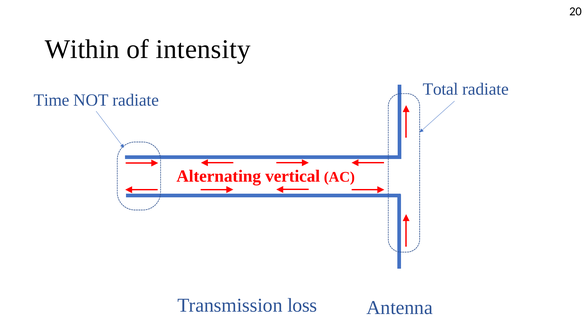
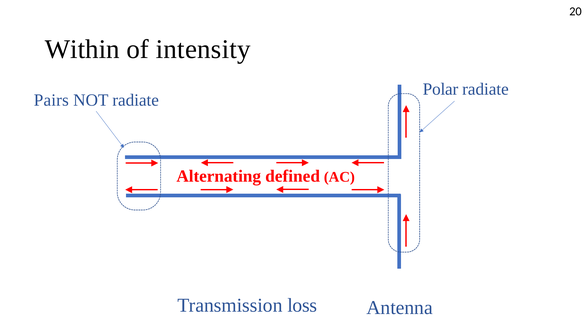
Total: Total -> Polar
Time: Time -> Pairs
vertical: vertical -> defined
